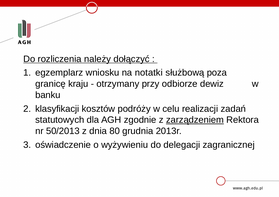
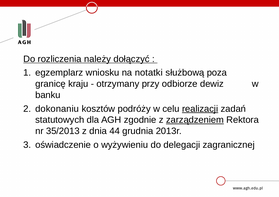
klasyfikacji: klasyfikacji -> dokonaniu
realizacji underline: none -> present
50/2013: 50/2013 -> 35/2013
80: 80 -> 44
